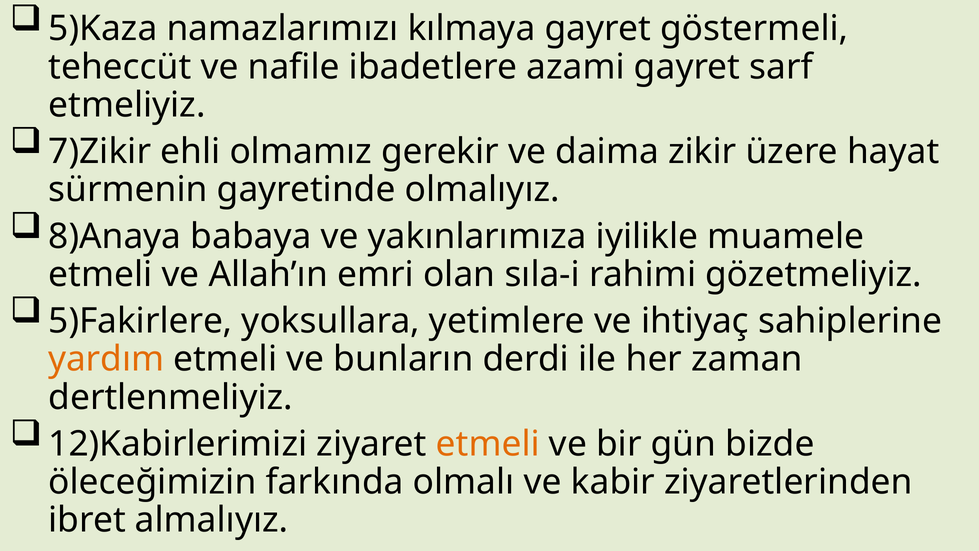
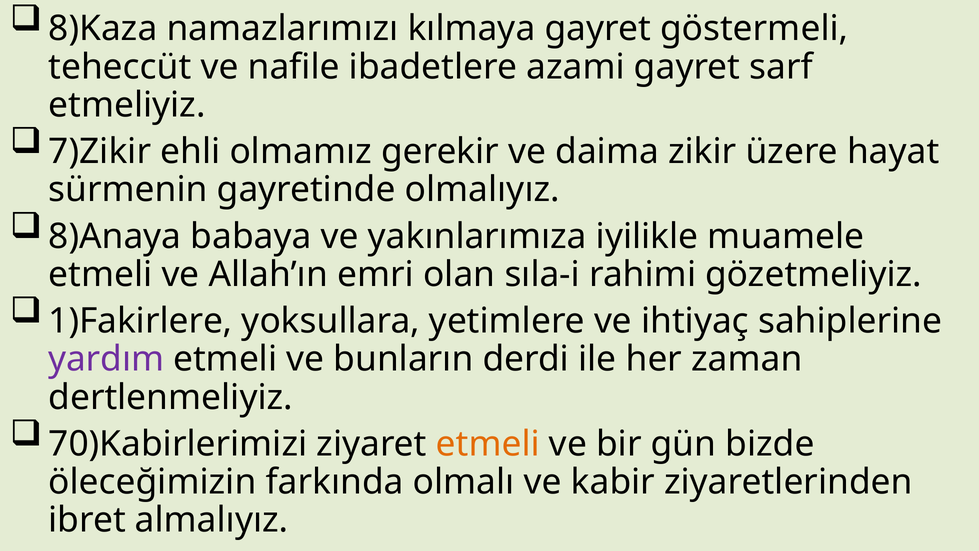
5)Kaza: 5)Kaza -> 8)Kaza
5)Fakirlere: 5)Fakirlere -> 1)Fakirlere
yardım colour: orange -> purple
12)Kabirlerimizi: 12)Kabirlerimizi -> 70)Kabirlerimizi
